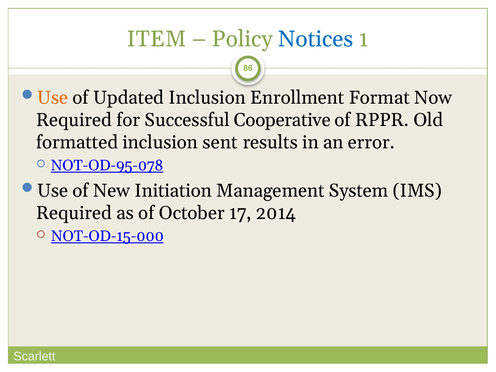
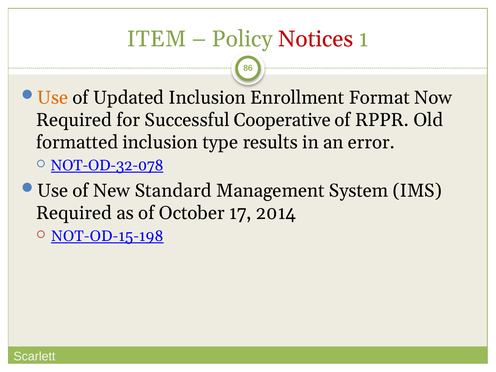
Notices colour: blue -> red
sent: sent -> type
NOT-OD-95-078: NOT-OD-95-078 -> NOT-OD-32-078
Initiation: Initiation -> Standard
NOT-OD-15-000: NOT-OD-15-000 -> NOT-OD-15-198
